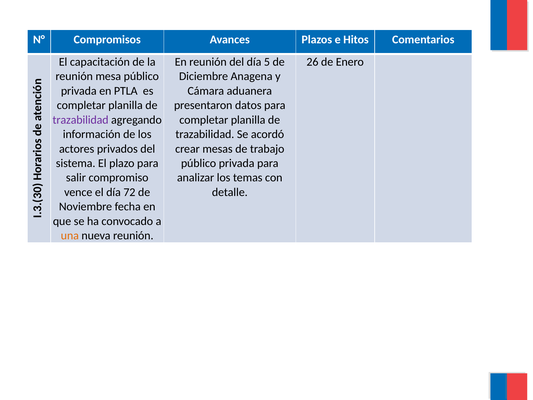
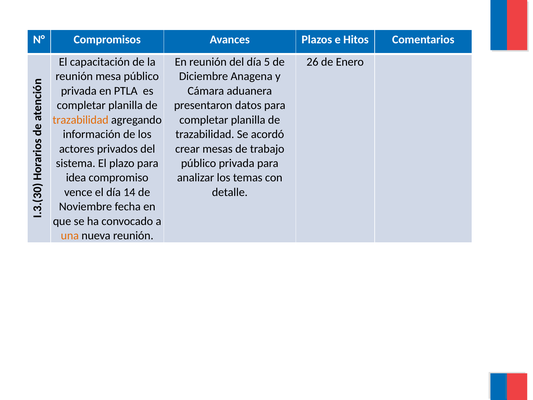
trazabilidad at (81, 120) colour: purple -> orange
salir: salir -> idea
72: 72 -> 14
